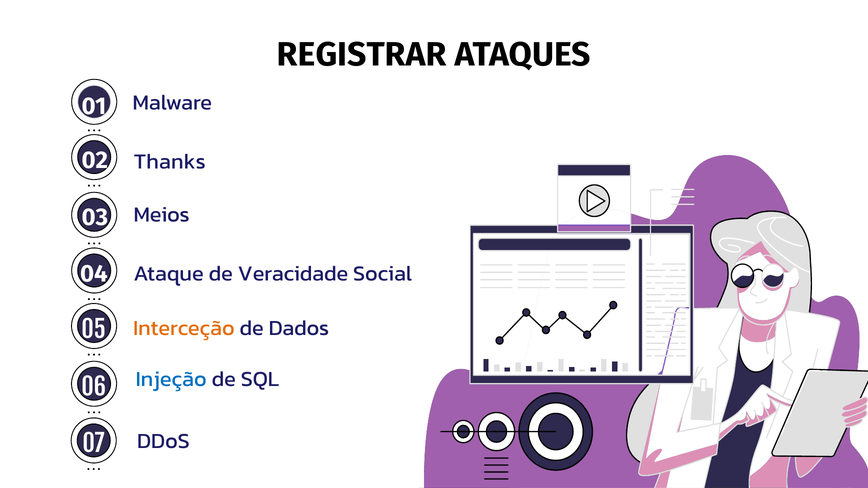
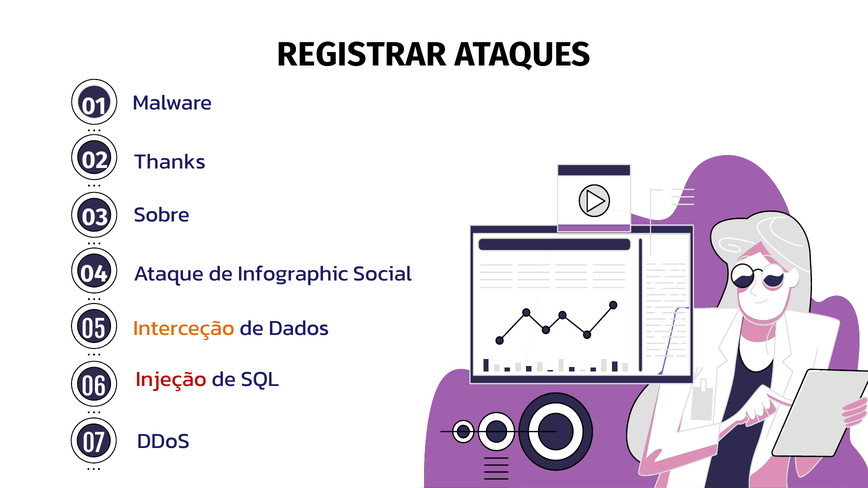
Meios: Meios -> Sobre
Veracidade: Veracidade -> Infographic
Injeção colour: blue -> red
